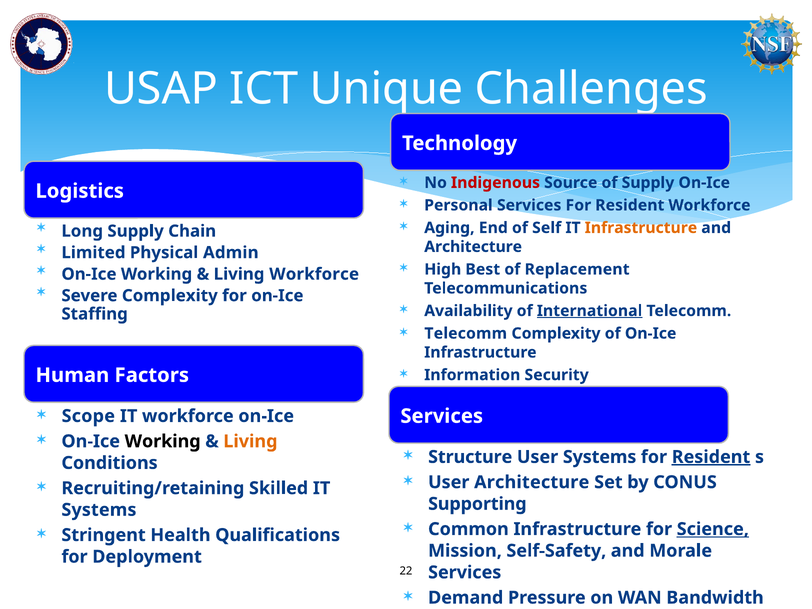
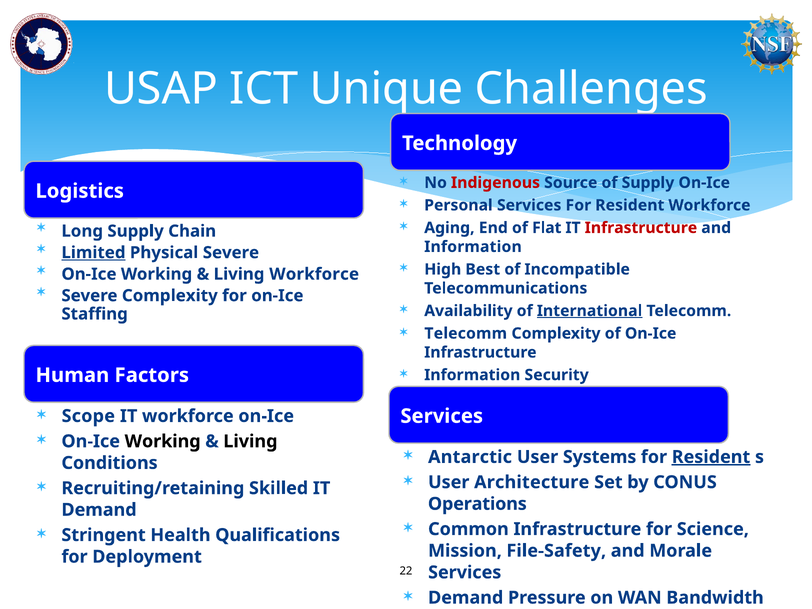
Self: Self -> Flat
Infrastructure at (641, 228) colour: orange -> red
Limited underline: none -> present
Physical Admin: Admin -> Severe
Architecture at (473, 247): Architecture -> Information
Replacement: Replacement -> Incompatible
Living at (250, 441) colour: orange -> black
Structure: Structure -> Antarctic
Supporting: Supporting -> Operations
Systems at (99, 510): Systems -> Demand
Science underline: present -> none
Self-Safety: Self-Safety -> File-Safety
